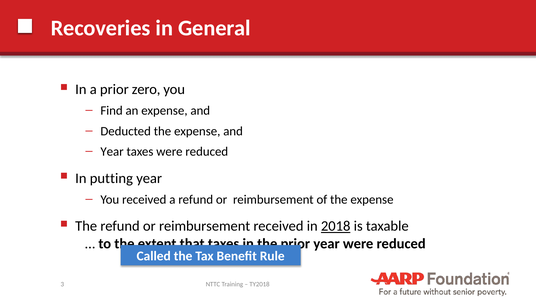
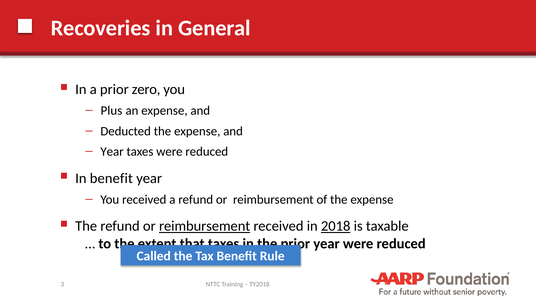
Find: Find -> Plus
In putting: putting -> benefit
reimbursement at (205, 226) underline: none -> present
